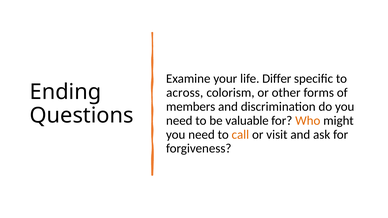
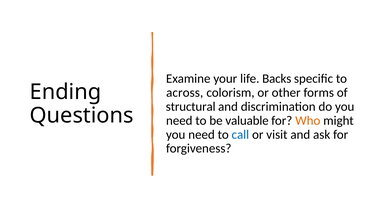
Differ: Differ -> Backs
members: members -> structural
call colour: orange -> blue
